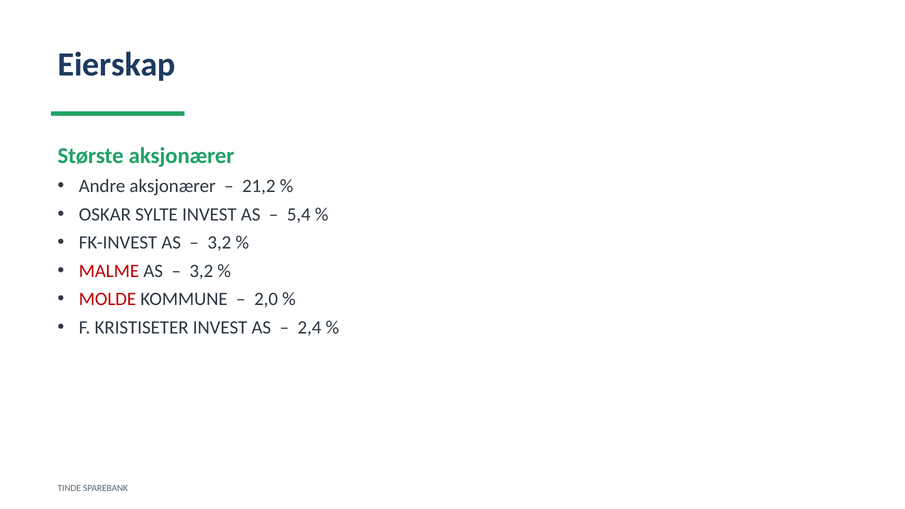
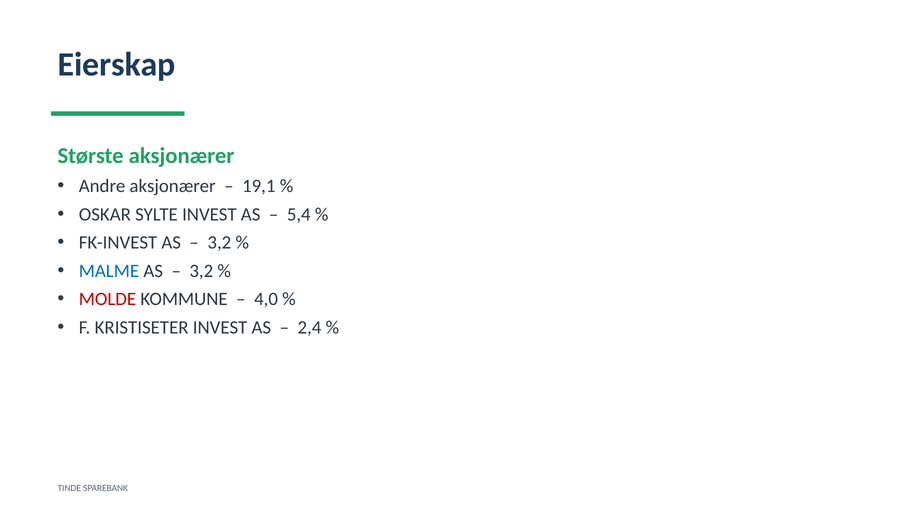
21,2: 21,2 -> 19,1
MALME colour: red -> blue
2,0: 2,0 -> 4,0
